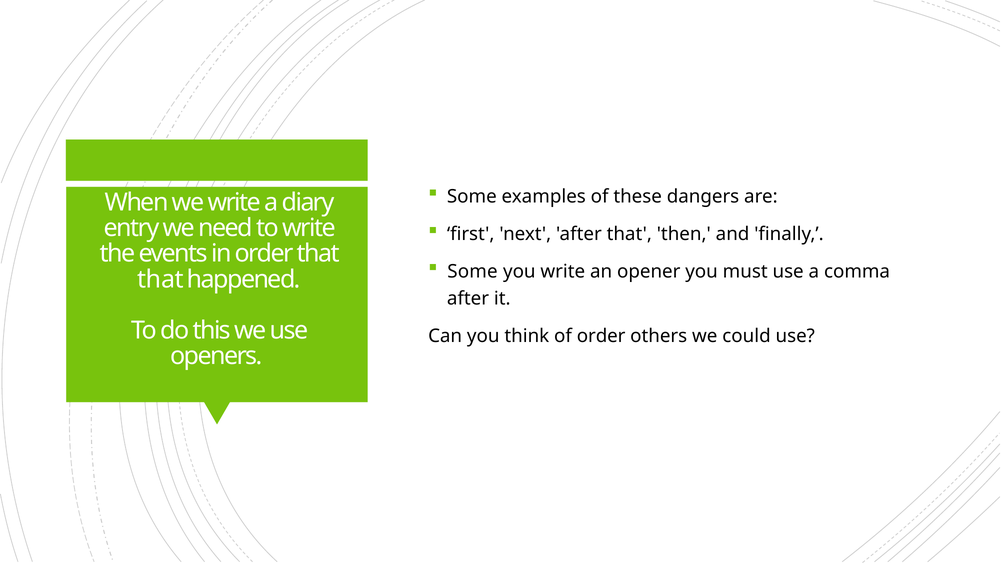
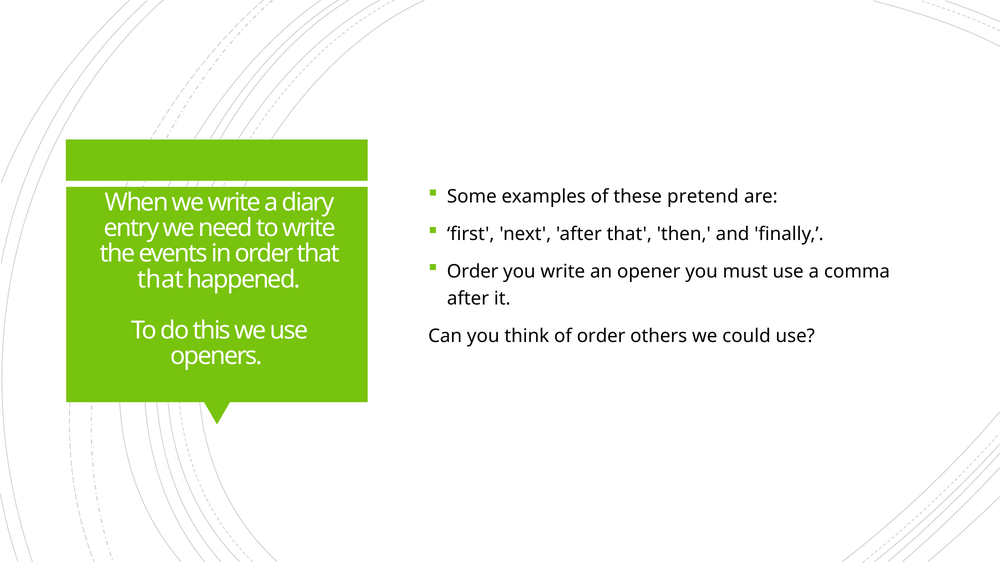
dangers: dangers -> pretend
Some at (472, 272): Some -> Order
